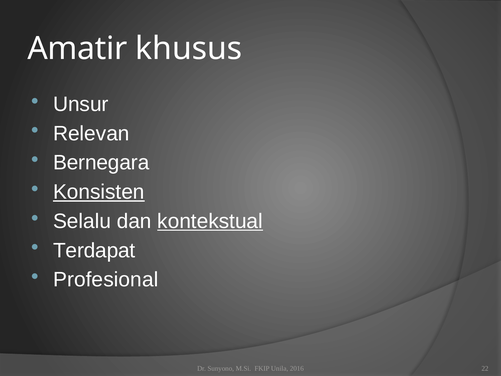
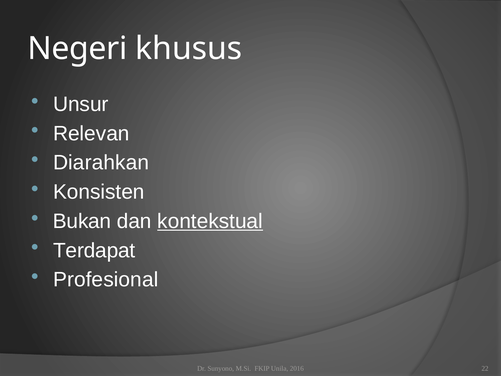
Amatir: Amatir -> Negeri
Bernegara: Bernegara -> Diarahkan
Konsisten underline: present -> none
Selalu: Selalu -> Bukan
